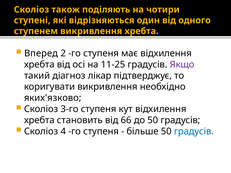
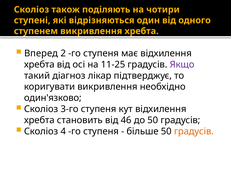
яких'язково: яких'язково -> один'язково
66: 66 -> 46
градусів at (194, 132) colour: blue -> orange
